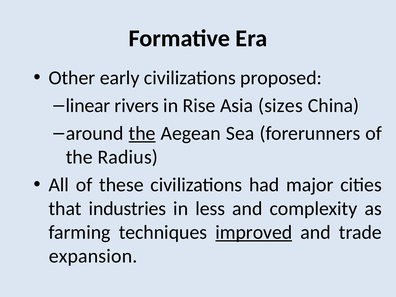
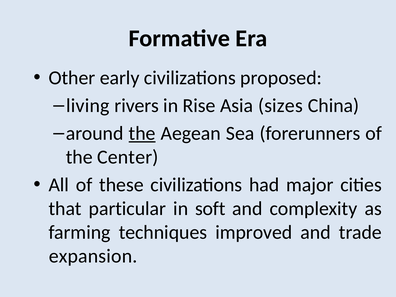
linear: linear -> living
Radius: Radius -> Center
industries: industries -> particular
less: less -> soft
improved underline: present -> none
